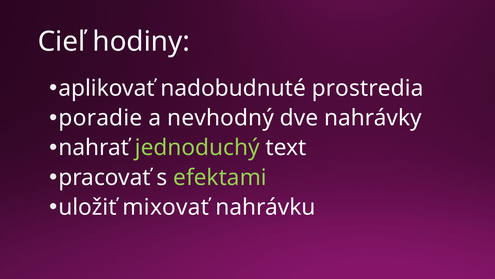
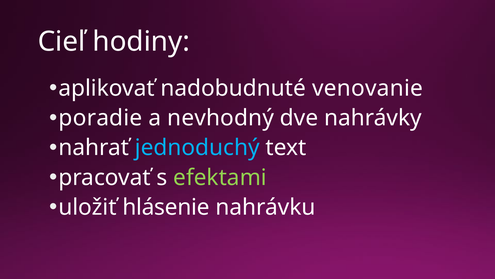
prostredia: prostredia -> venovanie
jednoduchý colour: light green -> light blue
mixovať: mixovať -> hlásenie
